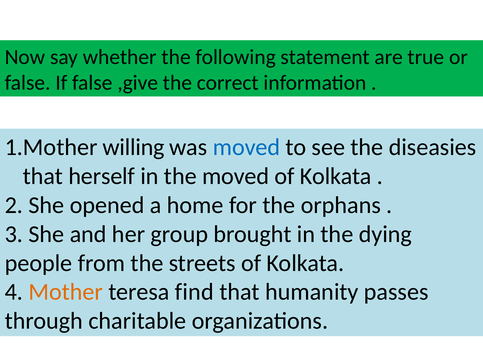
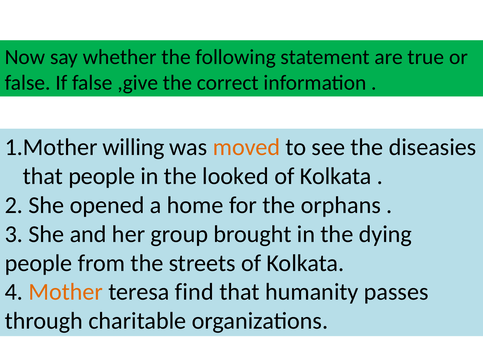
moved at (246, 147) colour: blue -> orange
that herself: herself -> people
the moved: moved -> looked
